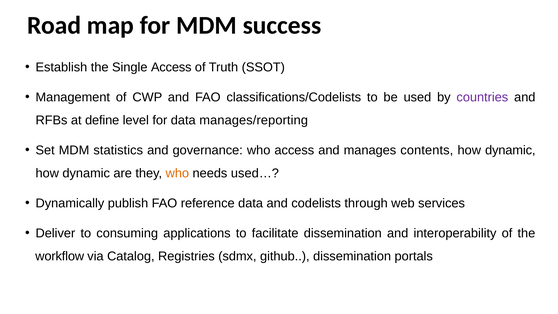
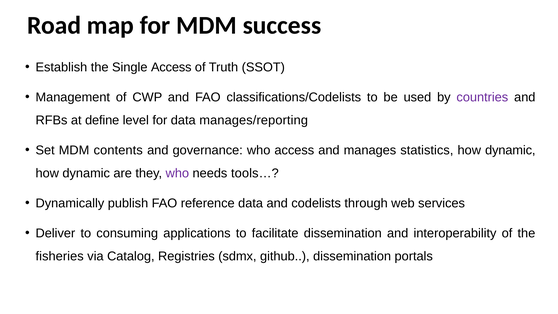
statistics: statistics -> contents
contents: contents -> statistics
who at (177, 173) colour: orange -> purple
used…: used… -> tools…
workflow: workflow -> fisheries
